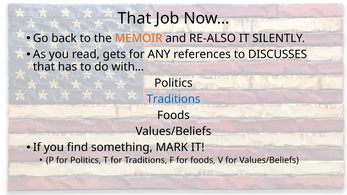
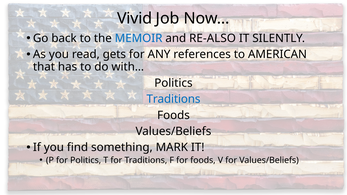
That at (134, 18): That -> Vivid
MEMOIR colour: orange -> blue
DISCUSSES: DISCUSSES -> AMERICAN
